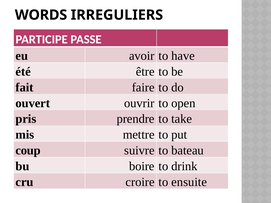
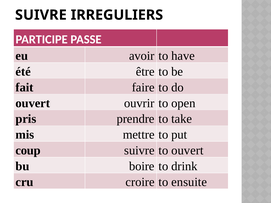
WORDS at (41, 15): WORDS -> SUIVRE
to bateau: bateau -> ouvert
